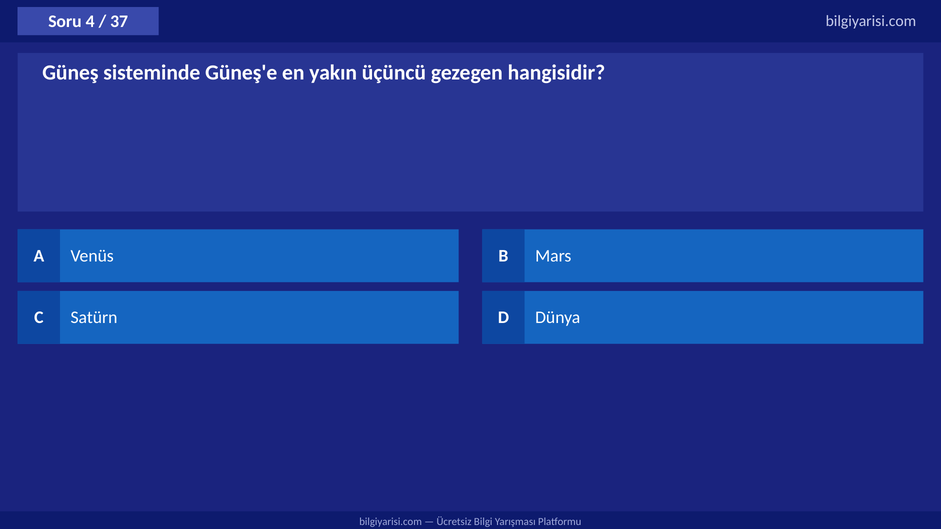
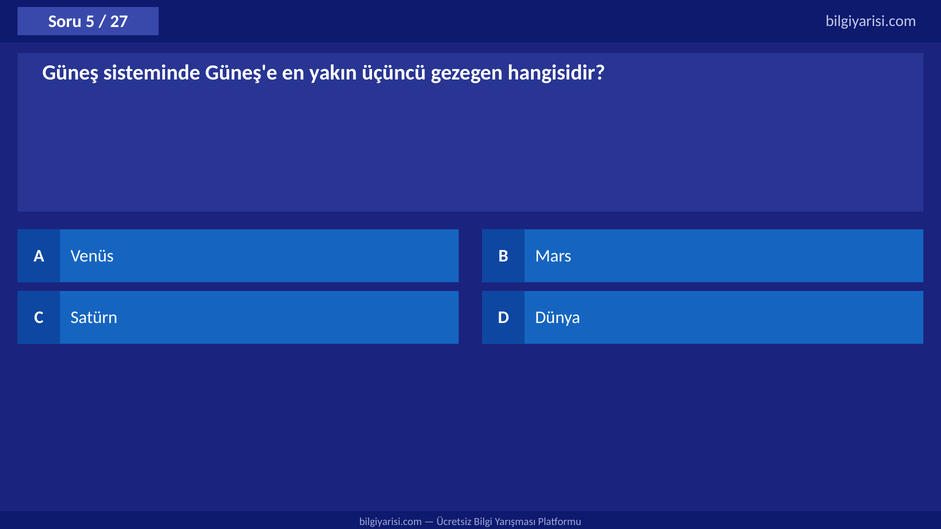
4: 4 -> 5
37: 37 -> 27
